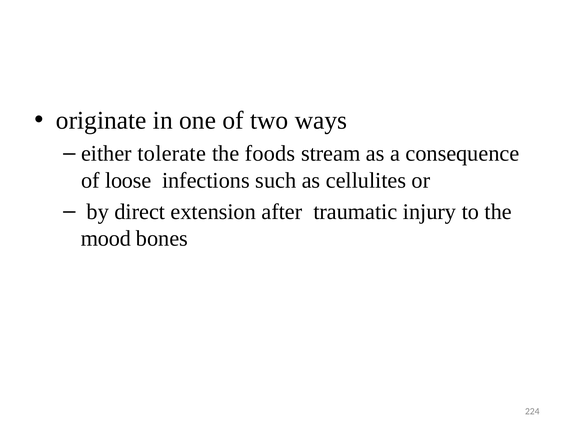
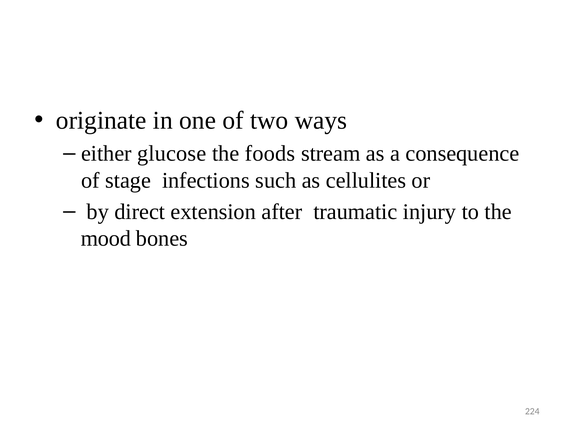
tolerate: tolerate -> glucose
loose: loose -> stage
